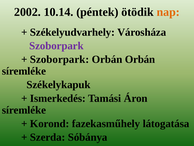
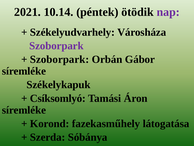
2002: 2002 -> 2021
nap colour: orange -> purple
Orbán Orbán: Orbán -> Gábor
Ismerkedés: Ismerkedés -> Csíksomlyó
